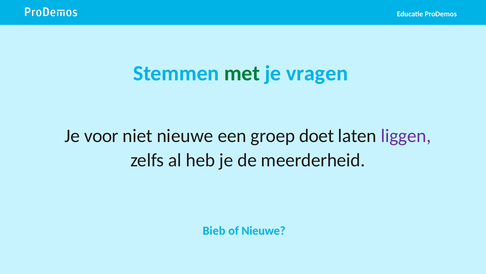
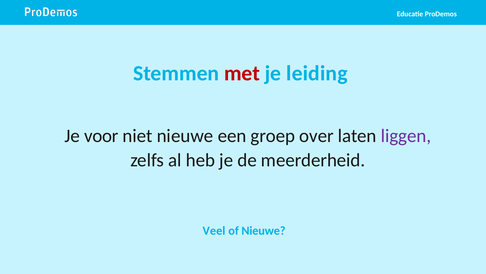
met colour: green -> red
vragen: vragen -> leiding
doet: doet -> over
Bieb: Bieb -> Veel
